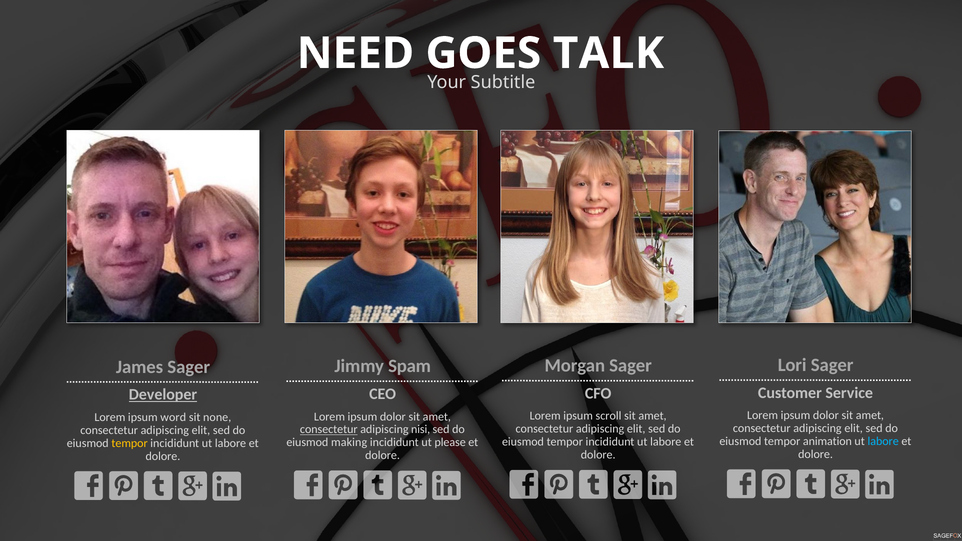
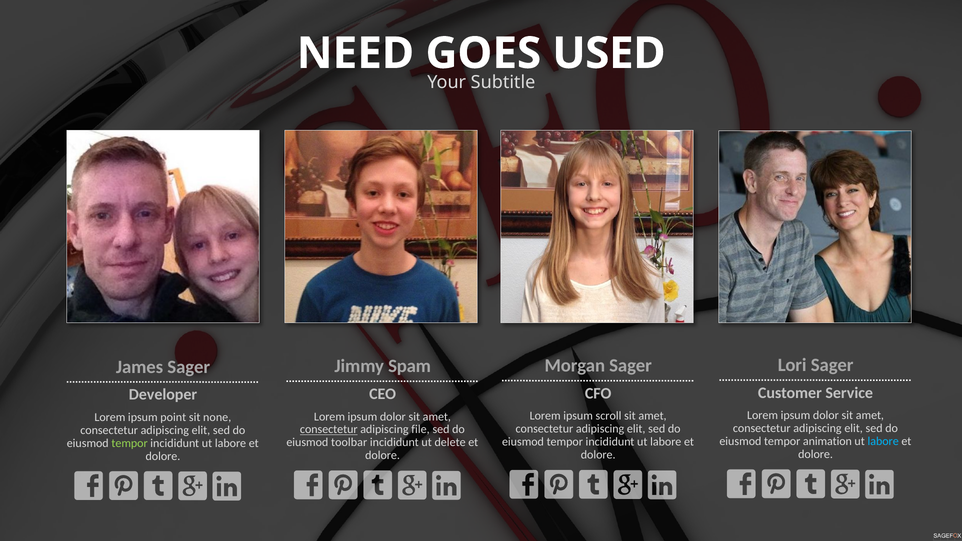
TALK: TALK -> USED
Developer underline: present -> none
word: word -> point
nisi: nisi -> file
making: making -> toolbar
please: please -> delete
tempor at (130, 443) colour: yellow -> light green
